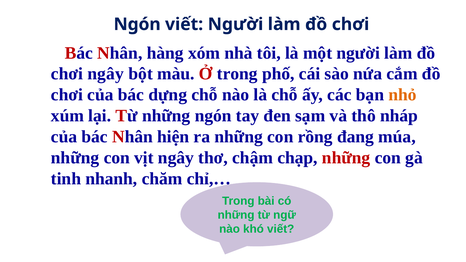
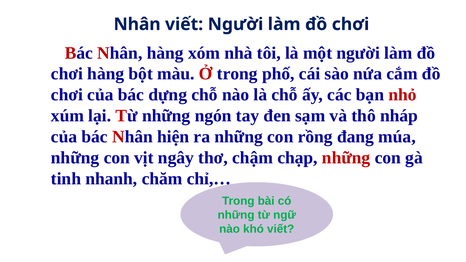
Ngón at (137, 24): Ngón -> Nhân
chơi ngây: ngây -> hàng
nhỏ colour: orange -> red
